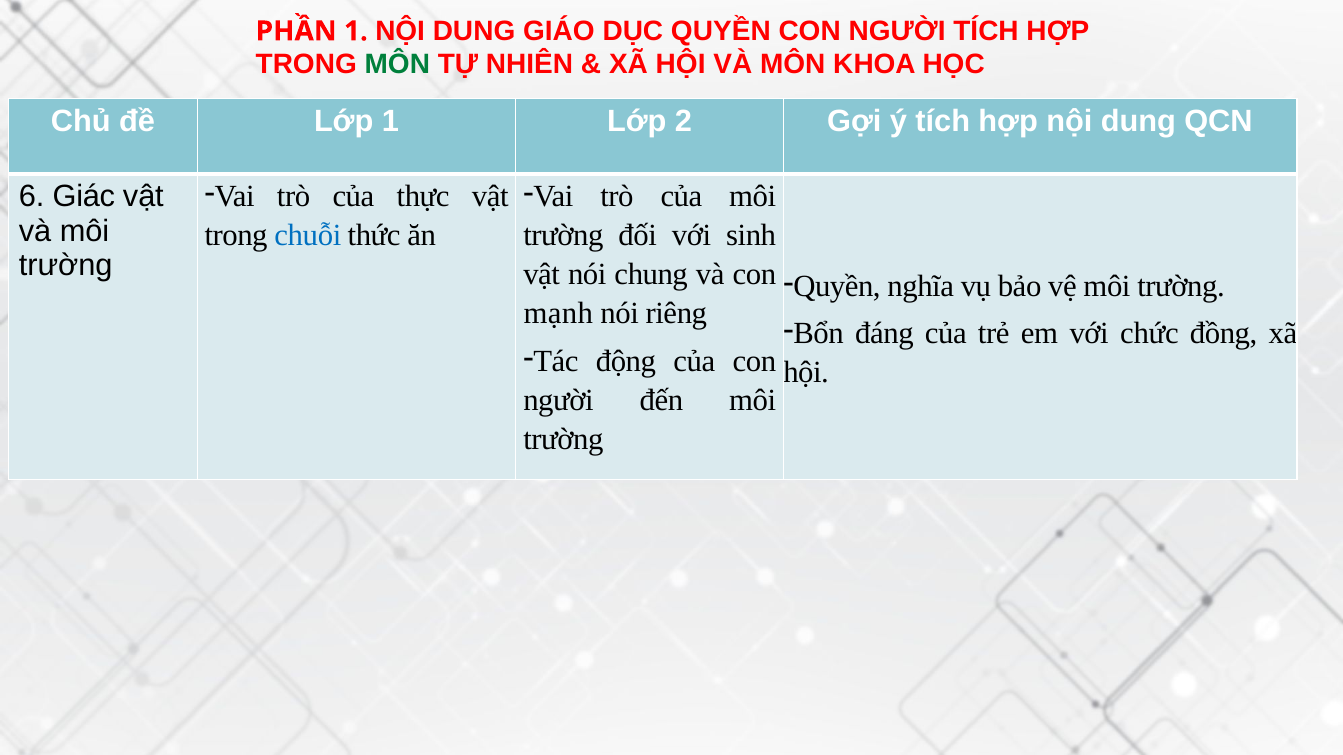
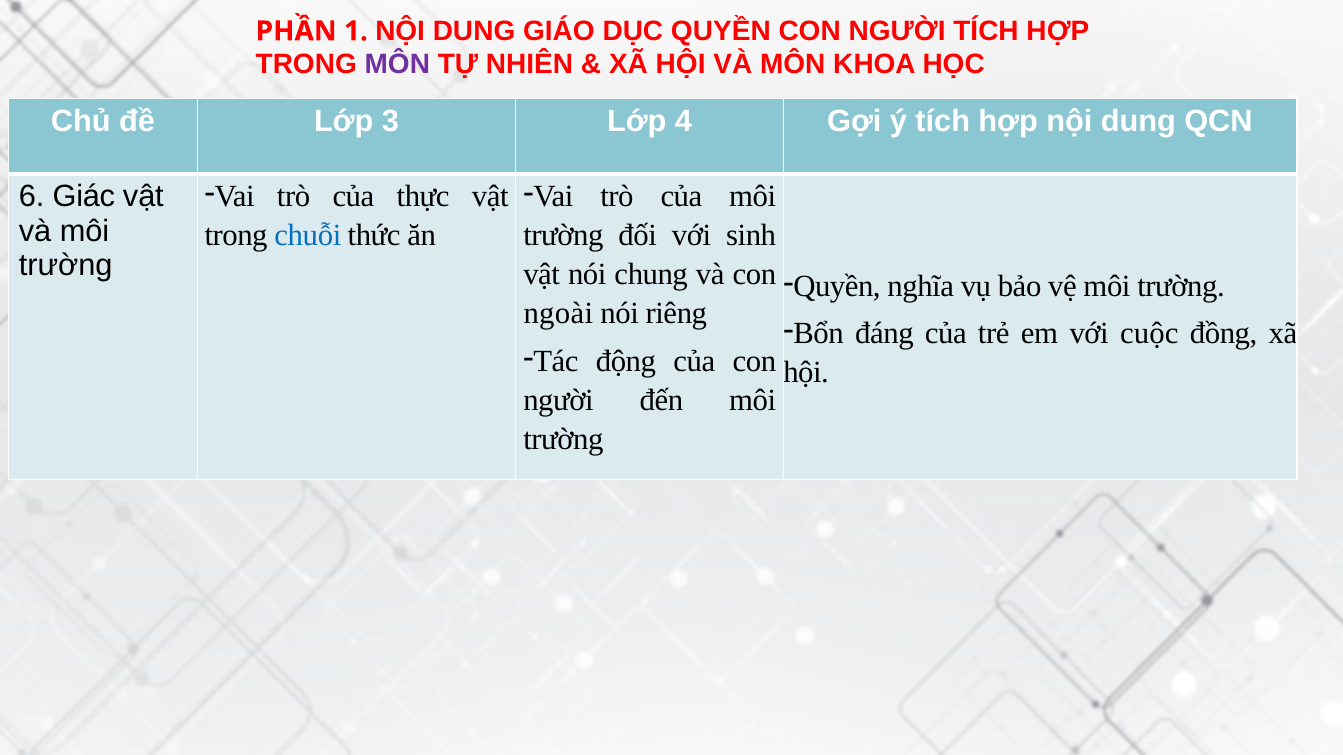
MÔN at (397, 65) colour: green -> purple
Lớp 1: 1 -> 3
2: 2 -> 4
mạnh: mạnh -> ngoài
chức: chức -> cuộc
